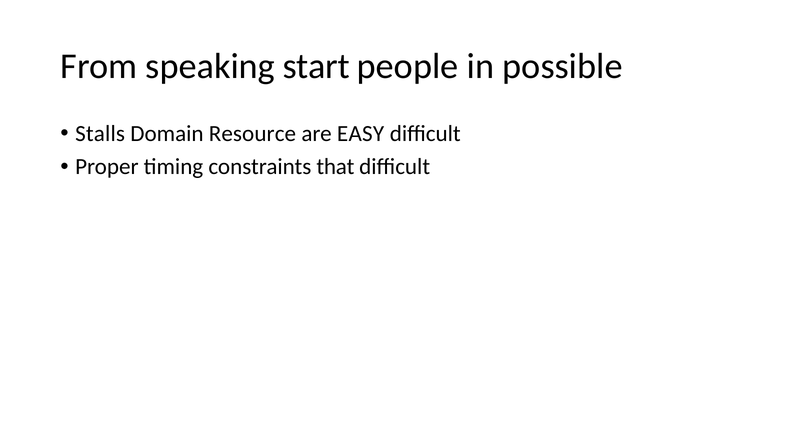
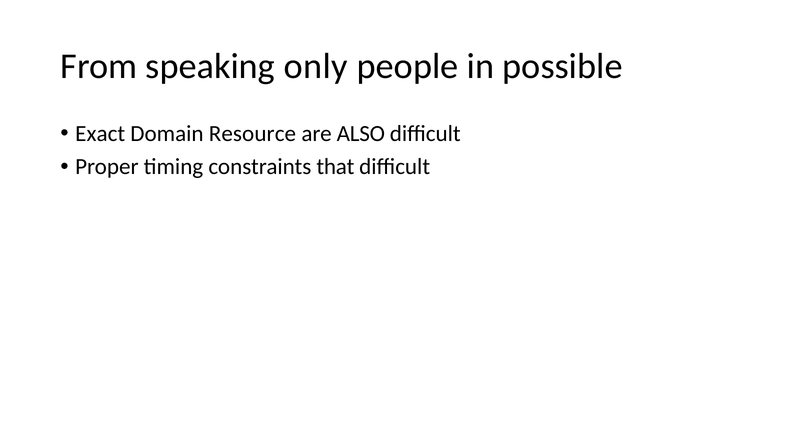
start: start -> only
Stalls: Stalls -> Exact
EASY: EASY -> ALSO
